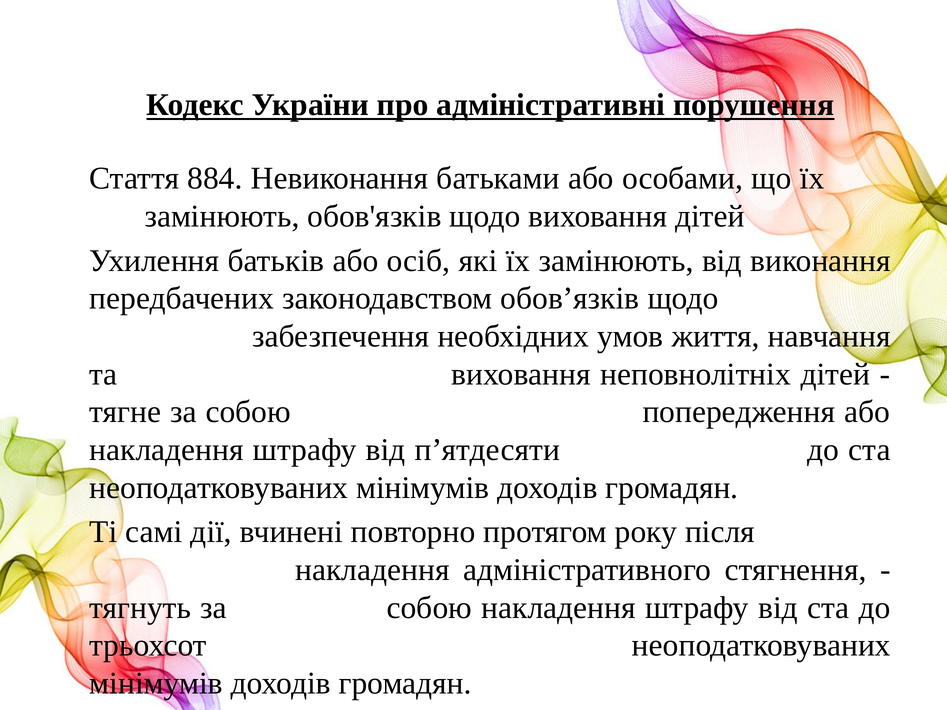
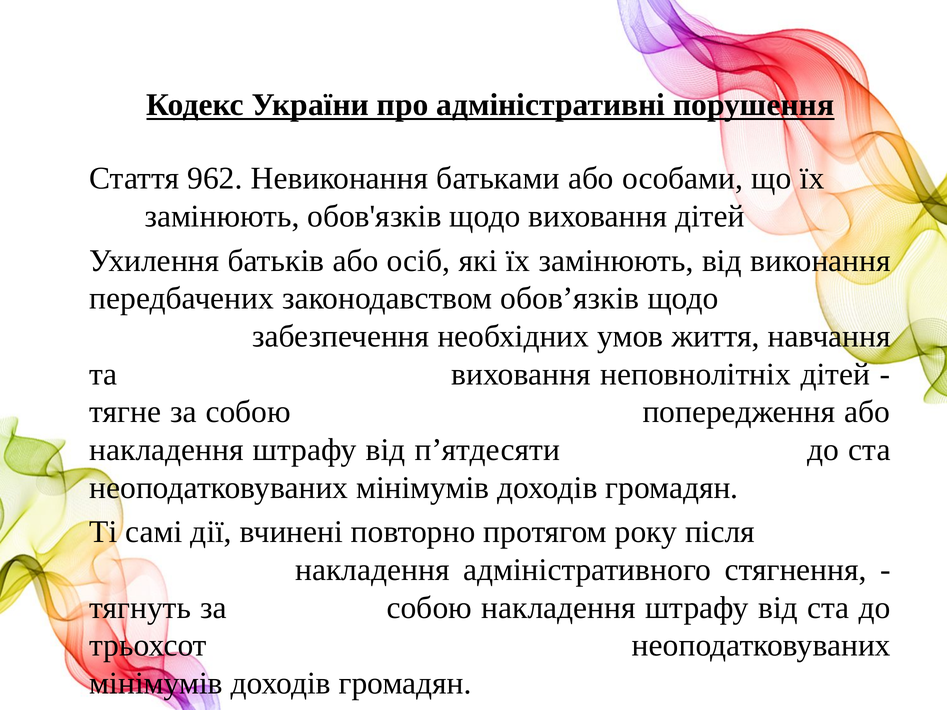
884: 884 -> 962
